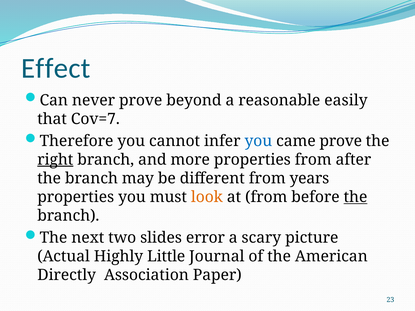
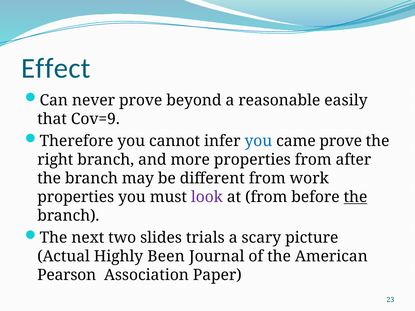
Cov=7: Cov=7 -> Cov=9
right underline: present -> none
years: years -> work
look colour: orange -> purple
error: error -> trials
Little: Little -> Been
Directly: Directly -> Pearson
